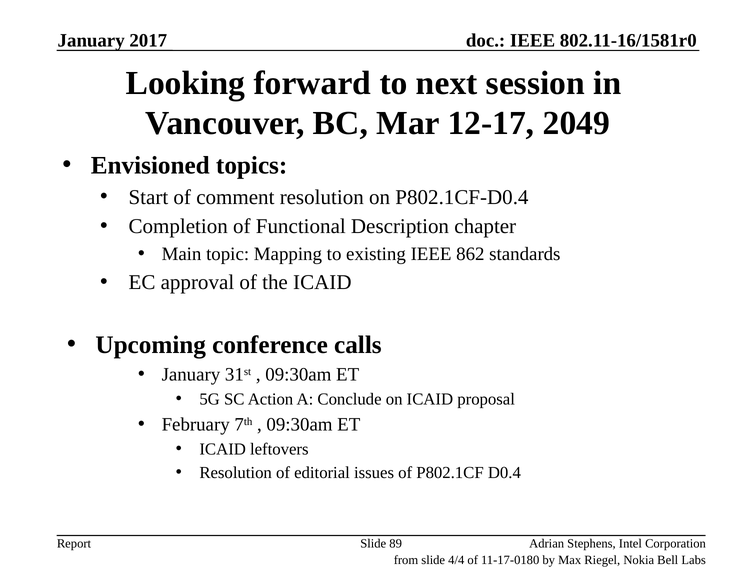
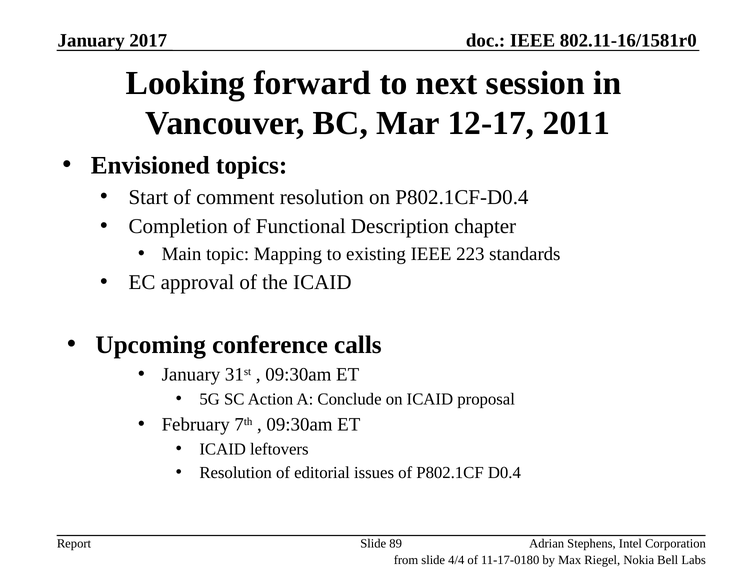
2049: 2049 -> 2011
862: 862 -> 223
